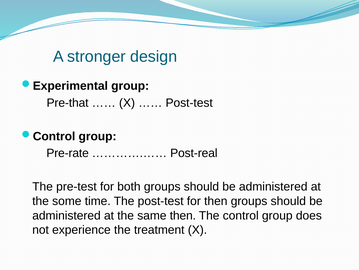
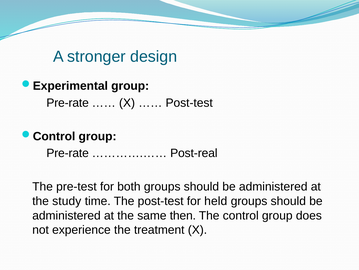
Pre-that at (68, 103): Pre-that -> Pre-rate
some: some -> study
for then: then -> held
